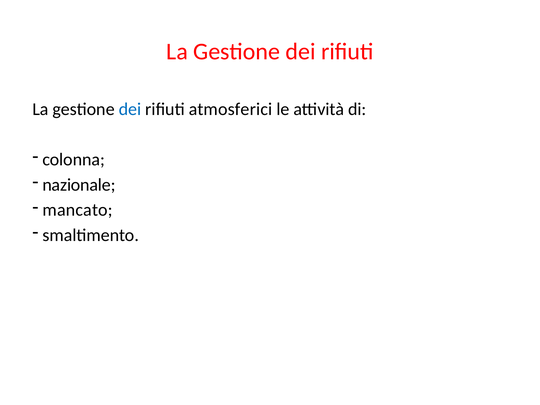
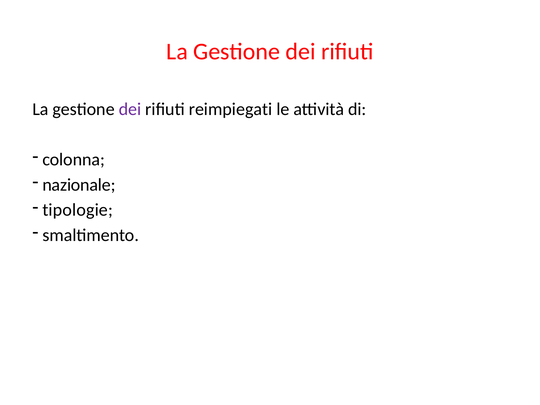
dei at (130, 109) colour: blue -> purple
atmosferici: atmosferici -> reimpiegati
mancato: mancato -> tipologie
